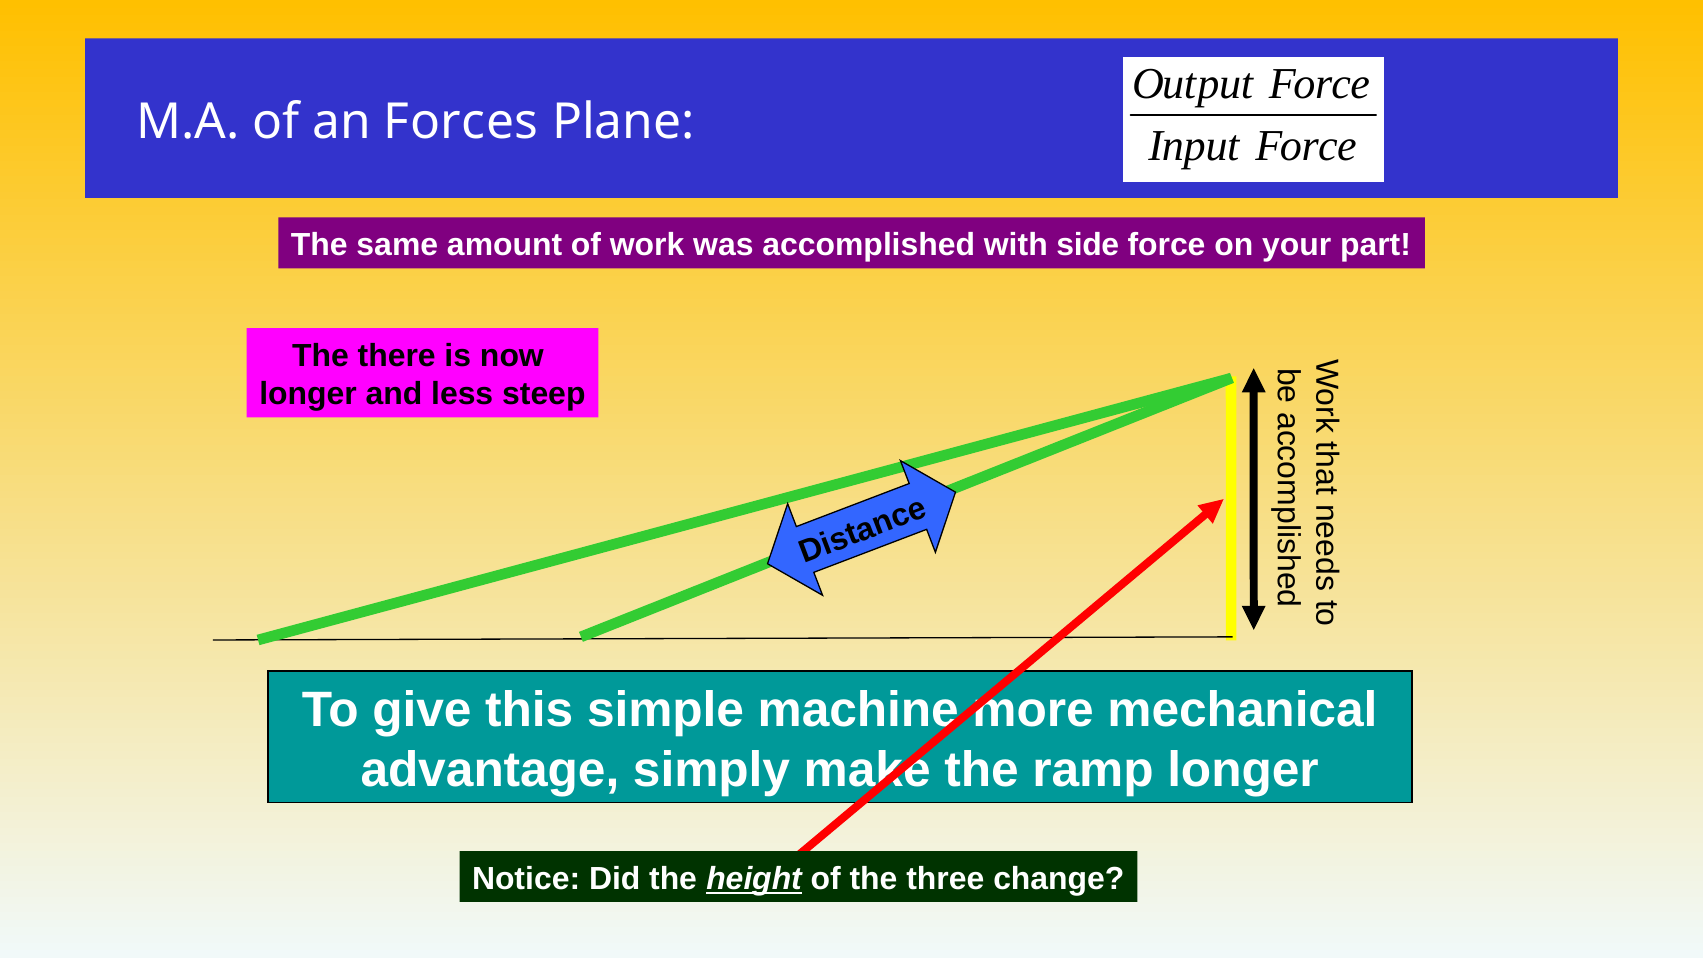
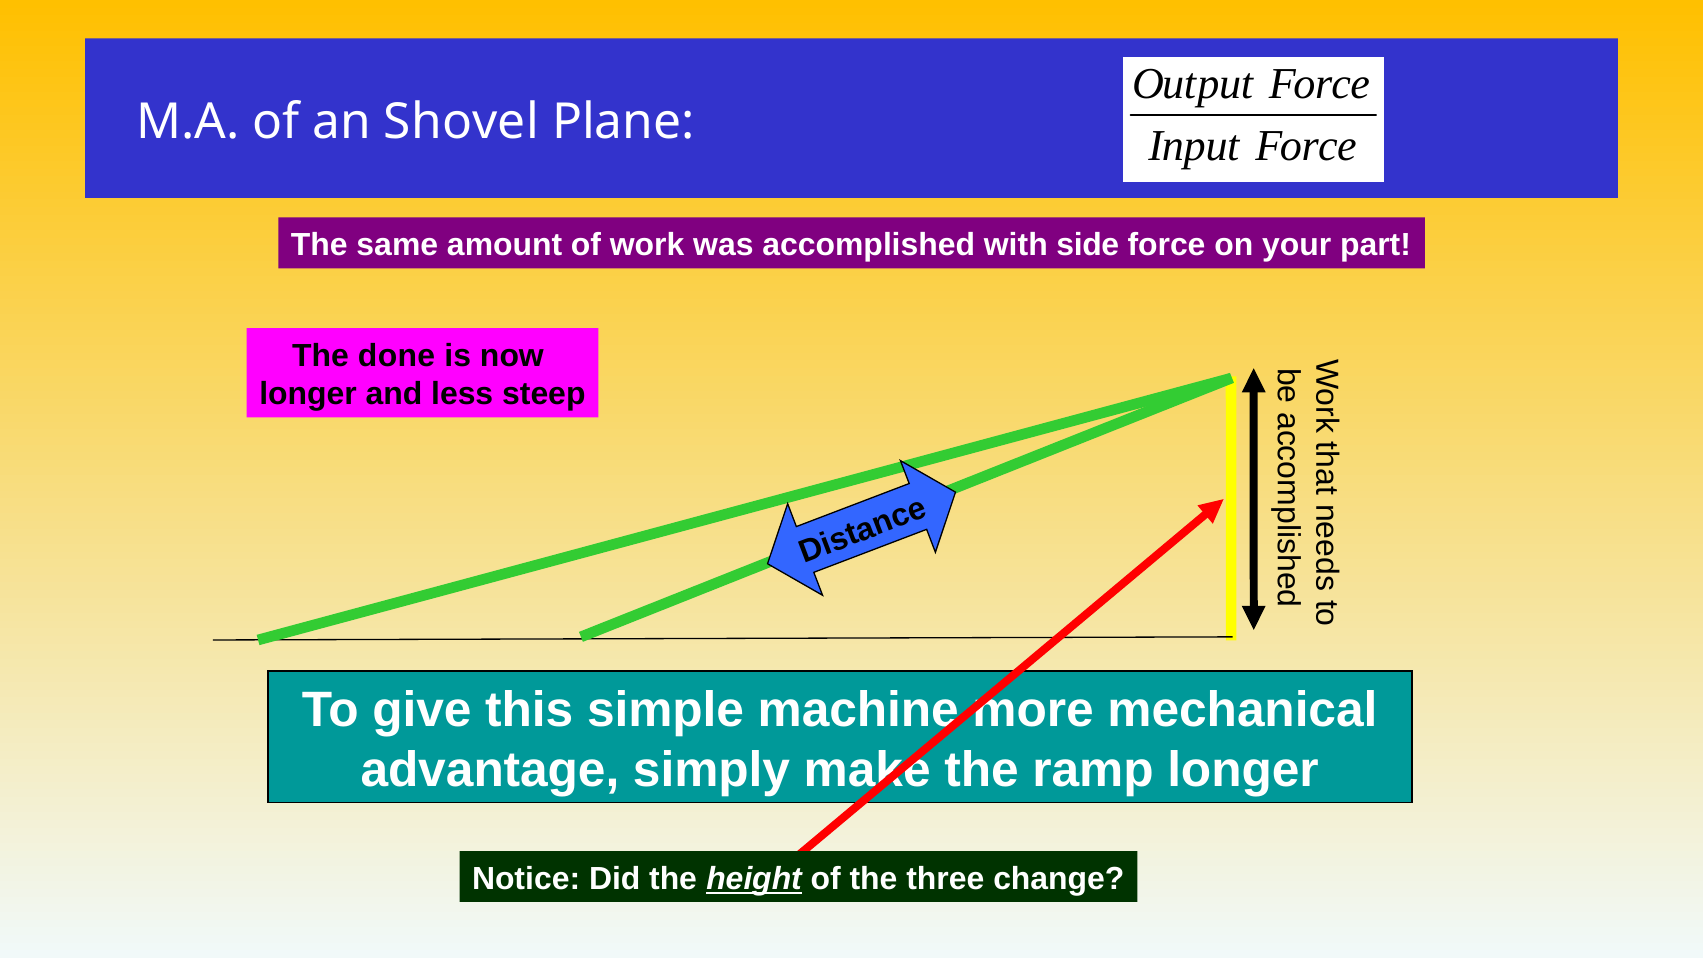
Forces: Forces -> Shovel
there: there -> done
